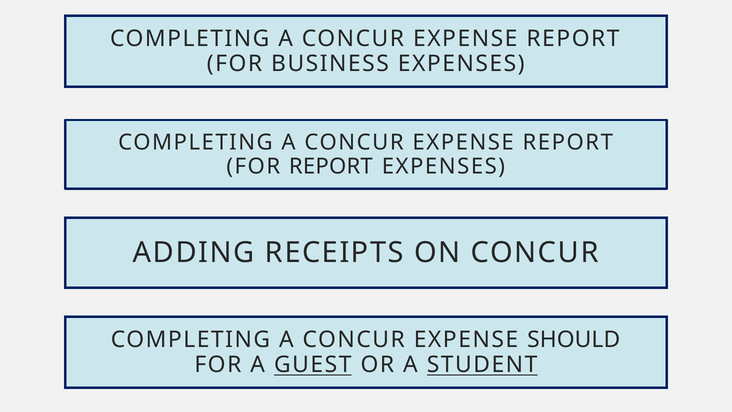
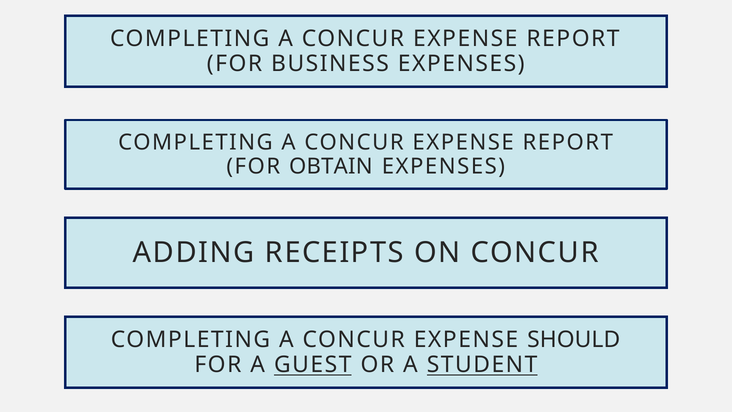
FOR REPORT: REPORT -> OBTAIN
